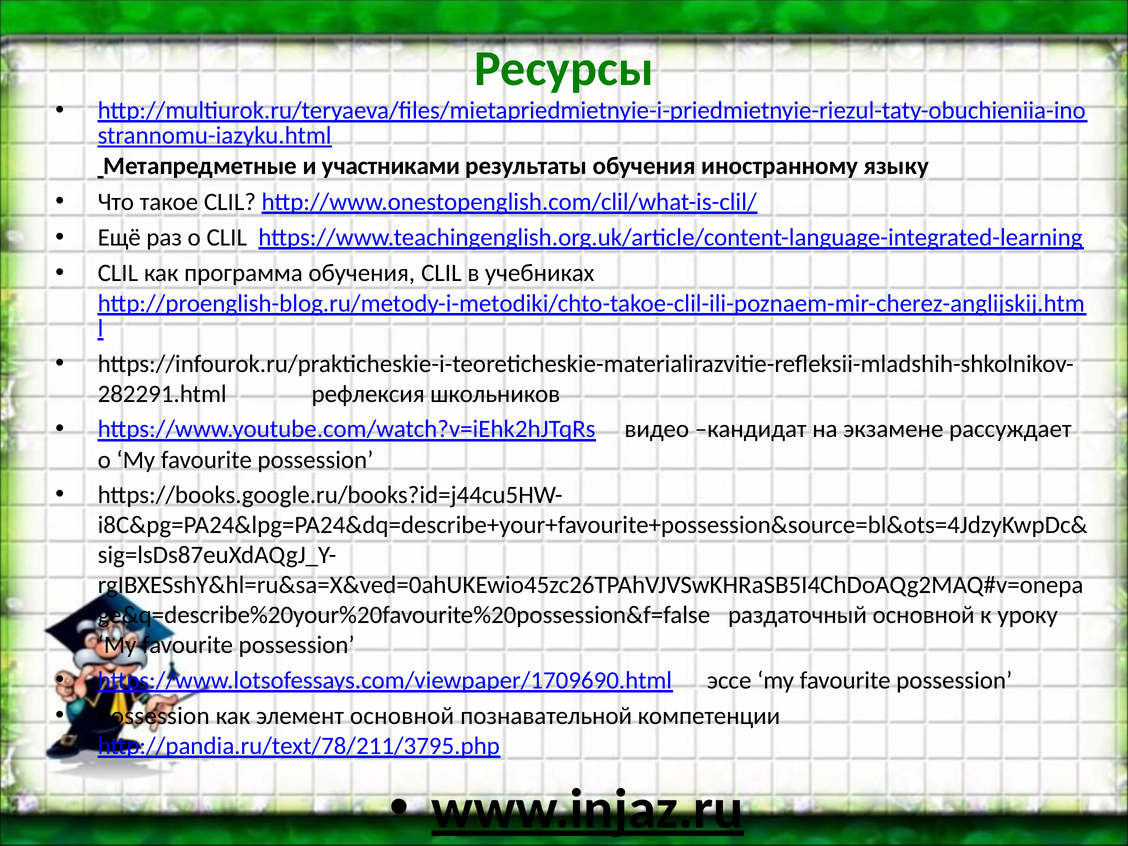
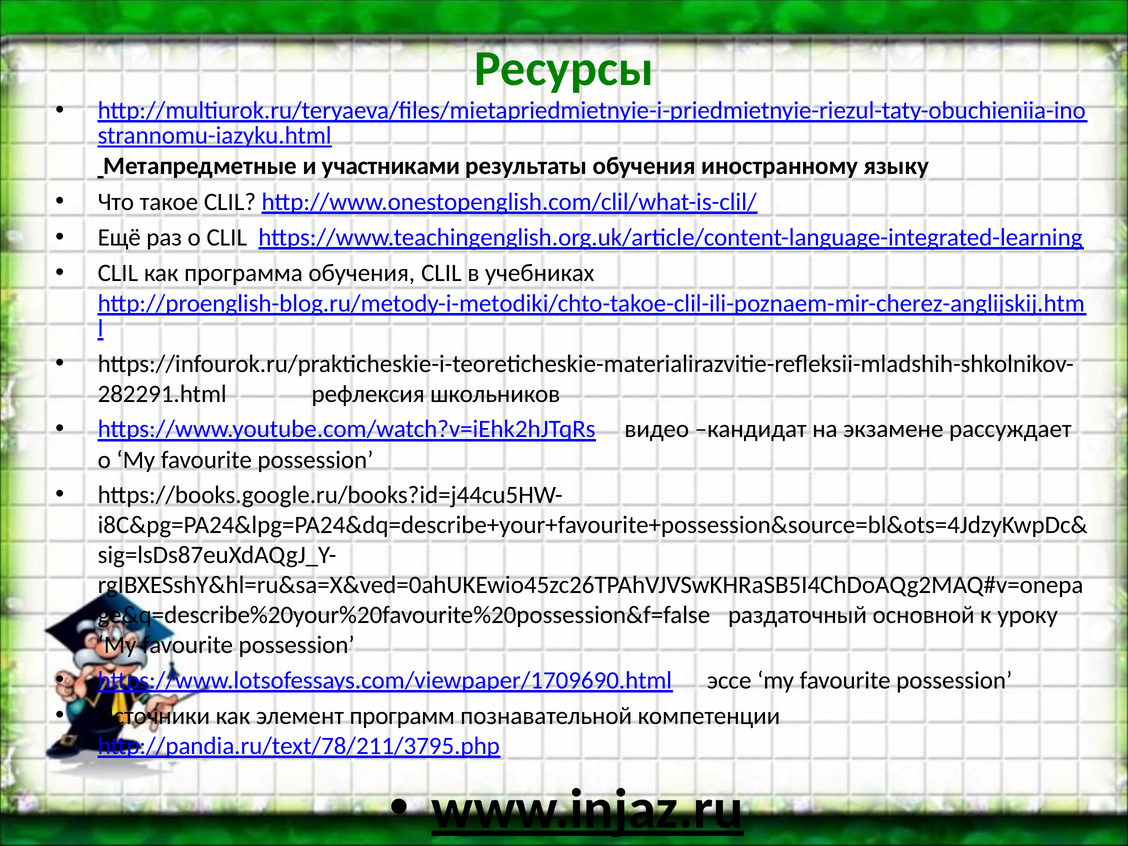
Possession at (154, 716): Possession -> Источники
элемент основной: основной -> программ
